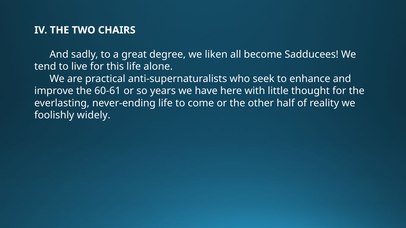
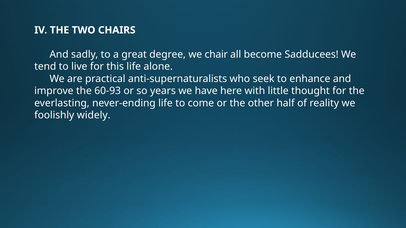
liken: liken -> chair
60-61: 60-61 -> 60-93
